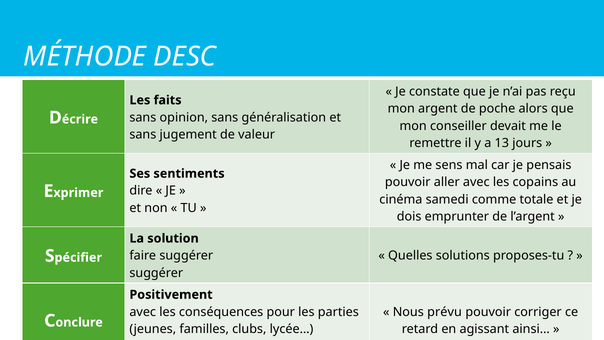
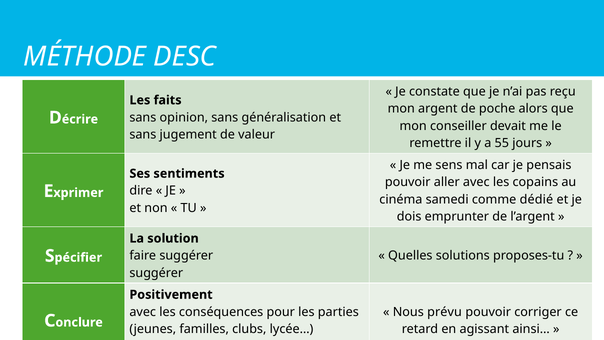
13: 13 -> 55
totale: totale -> dédié
